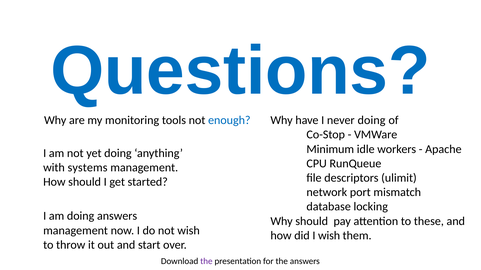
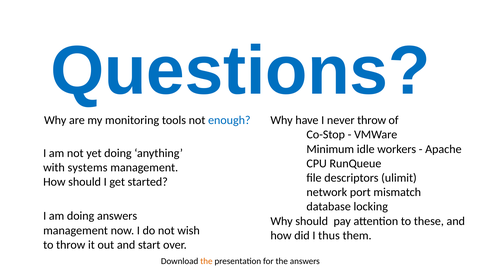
never doing: doing -> throw
I wish: wish -> thus
the at (206, 262) colour: purple -> orange
